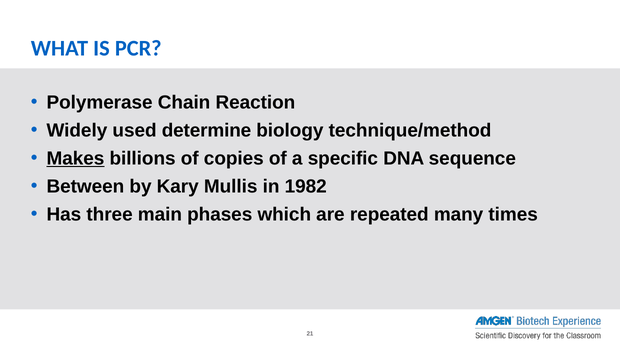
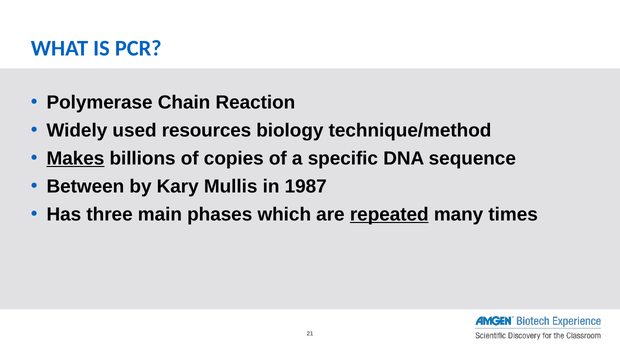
determine: determine -> resources
1982: 1982 -> 1987
repeated underline: none -> present
